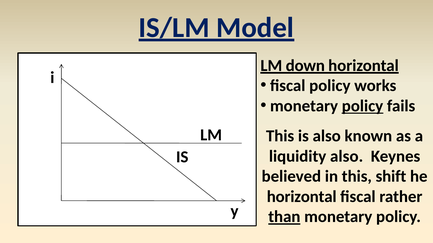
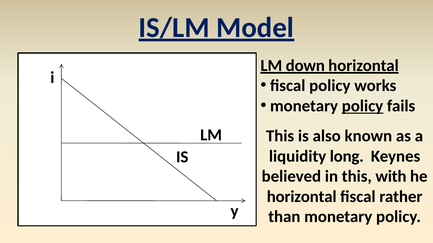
liquidity also: also -> long
shift: shift -> with
than underline: present -> none
